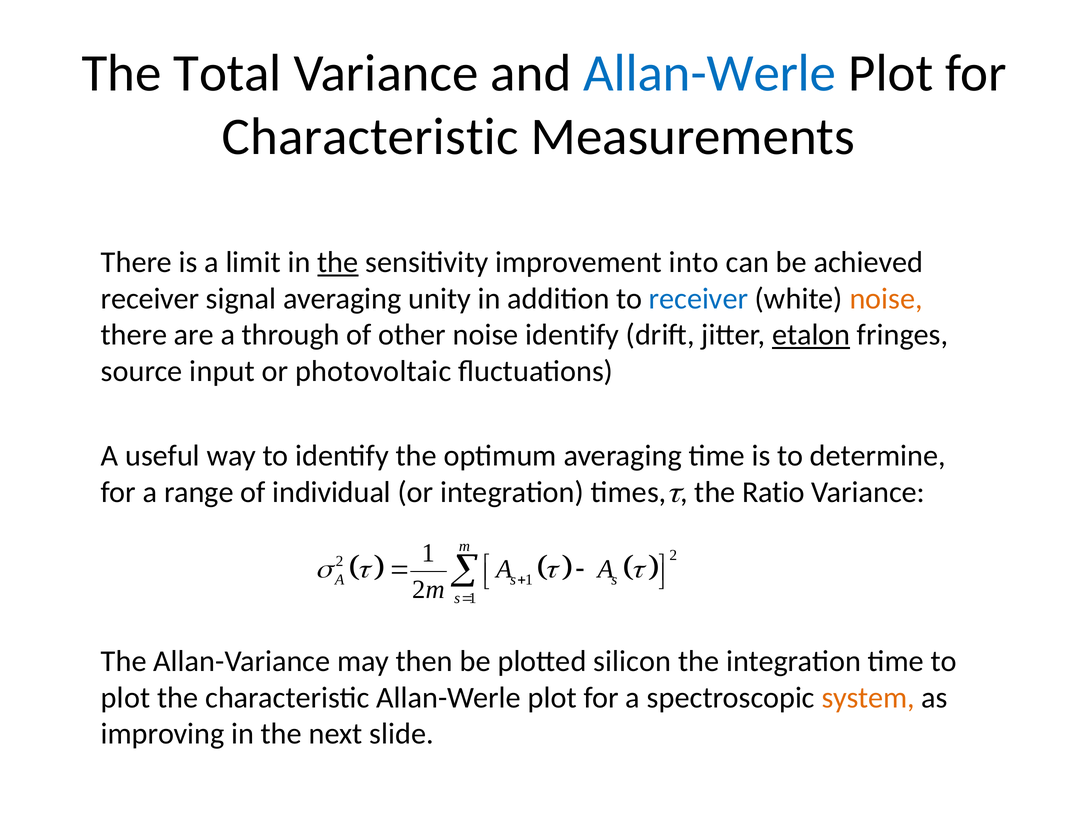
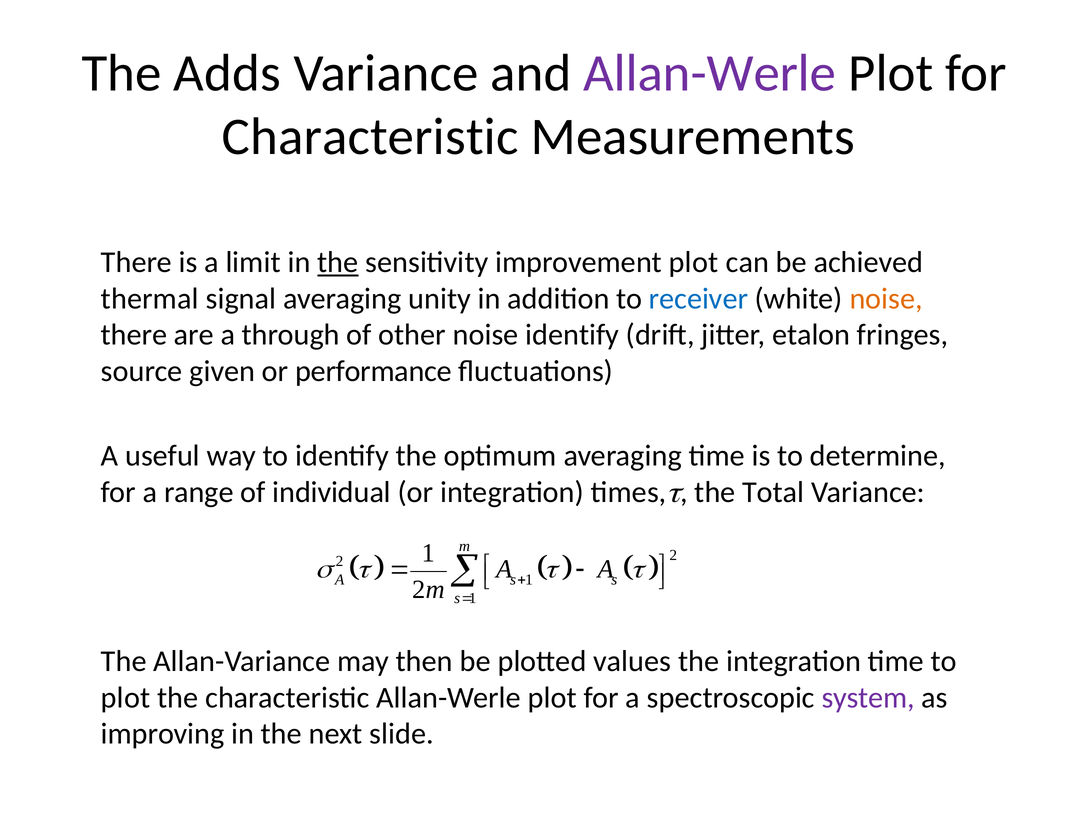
Total: Total -> Adds
Allan-Werle at (710, 74) colour: blue -> purple
improvement into: into -> plot
receiver at (150, 299): receiver -> thermal
etalon underline: present -> none
input: input -> given
photovoltaic: photovoltaic -> performance
Ratio: Ratio -> Total
silicon: silicon -> values
system colour: orange -> purple
